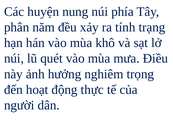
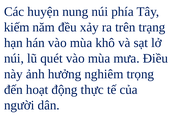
phân: phân -> kiếm
tính: tính -> trên
